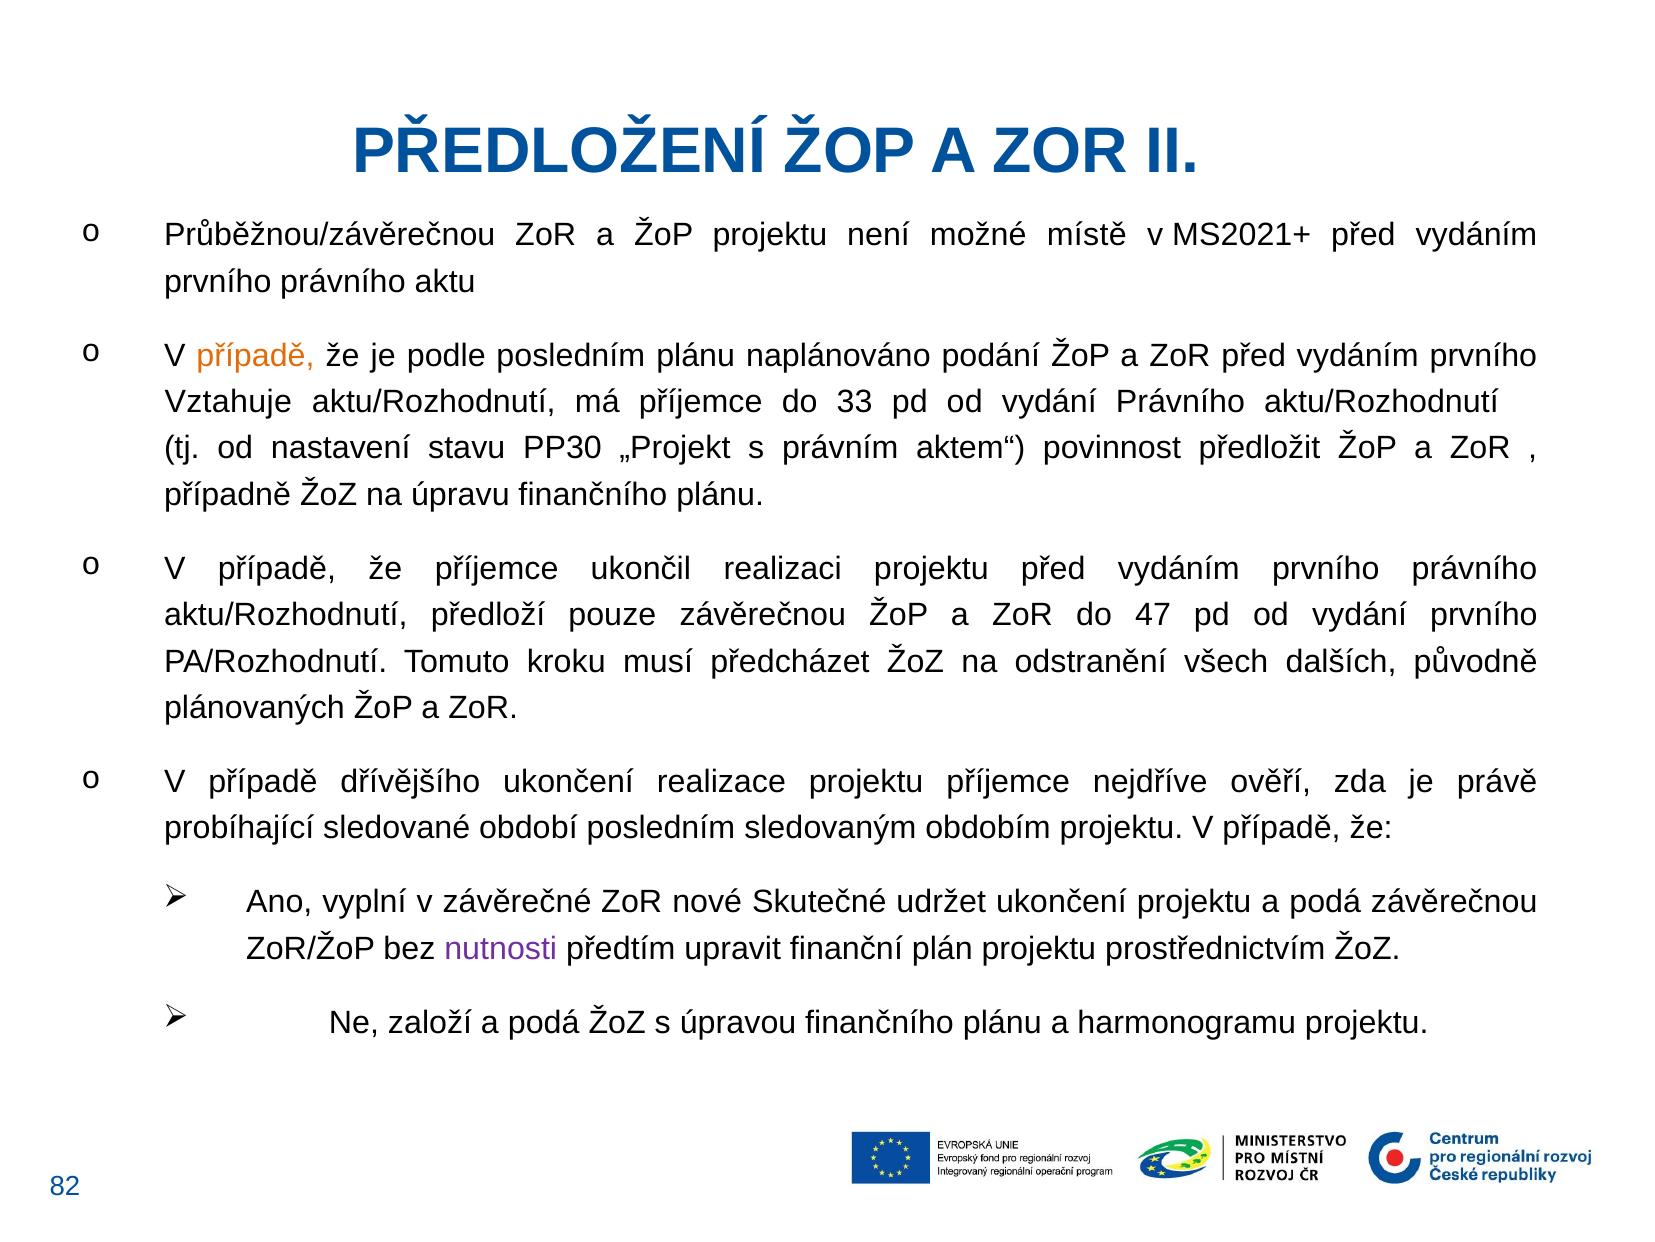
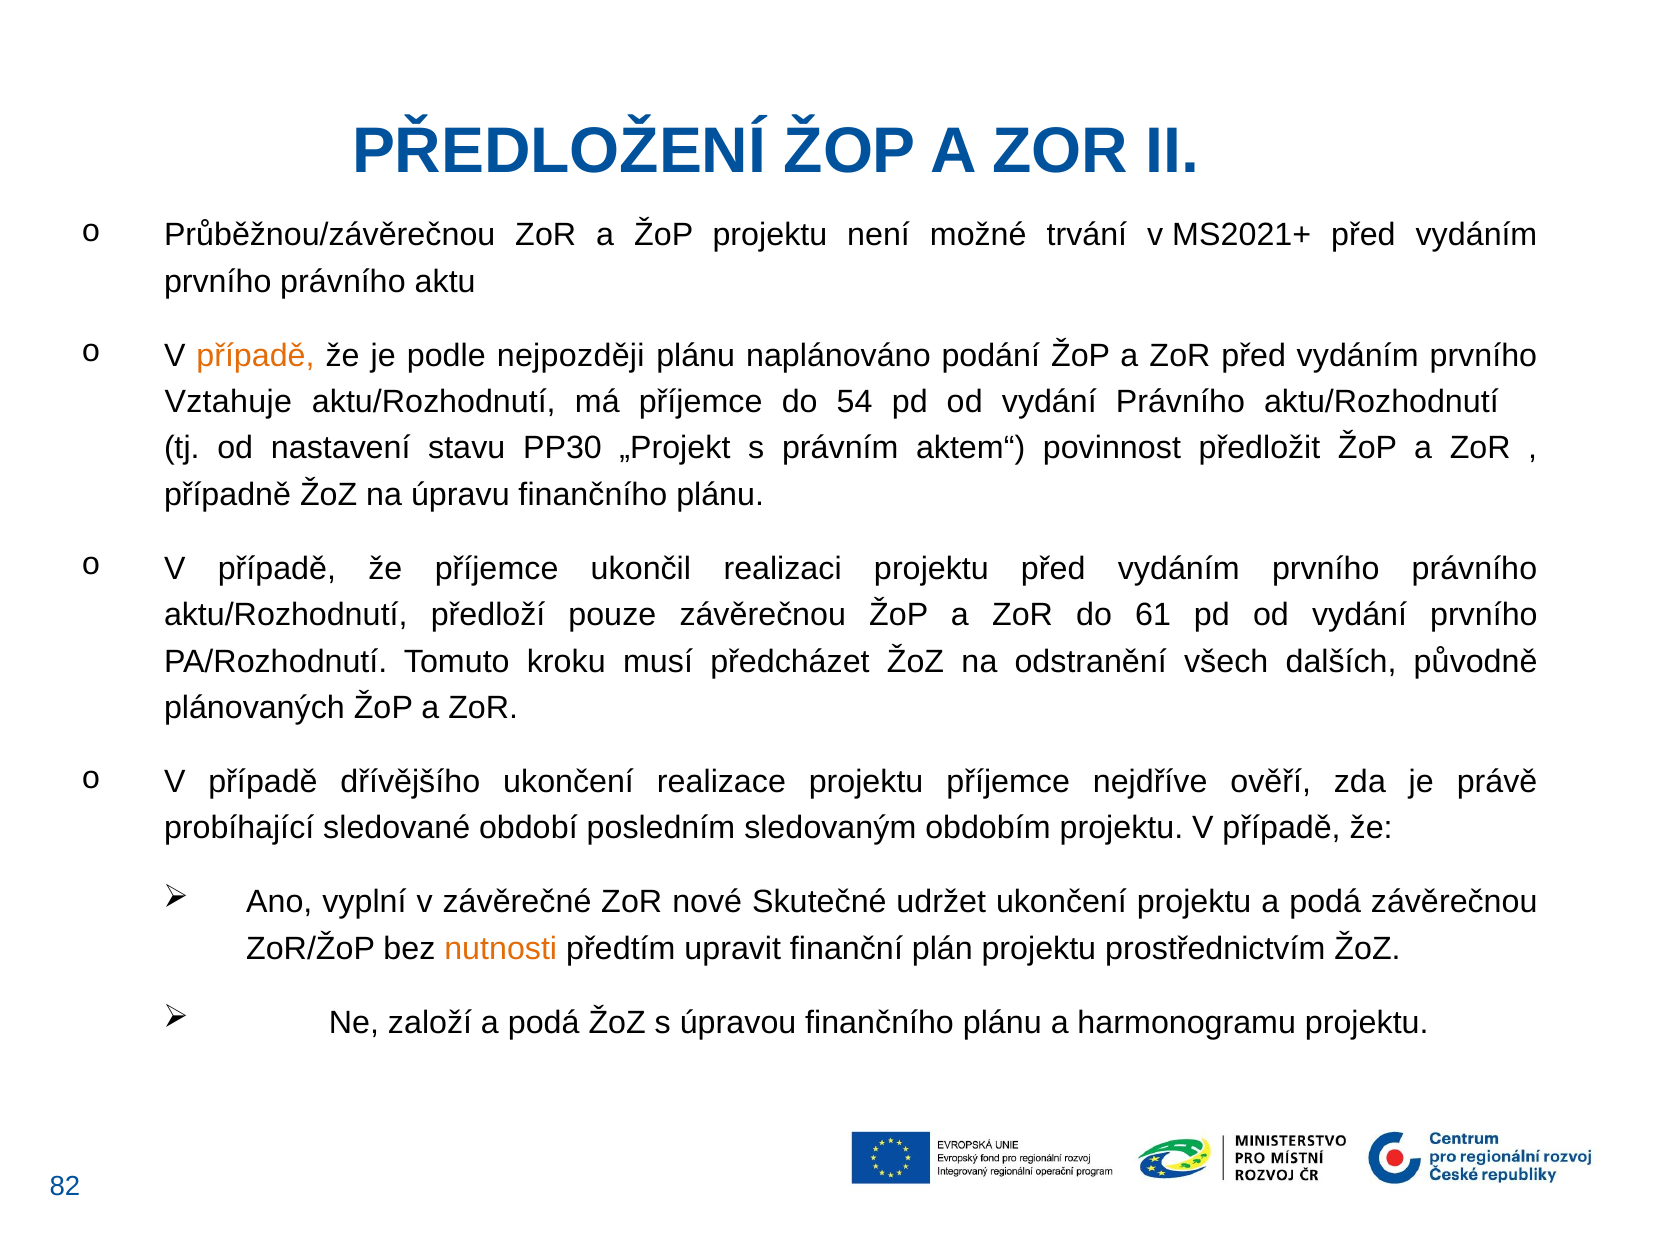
místě: místě -> trvání
podle posledním: posledním -> nejpozději
33: 33 -> 54
47: 47 -> 61
nutnosti colour: purple -> orange
